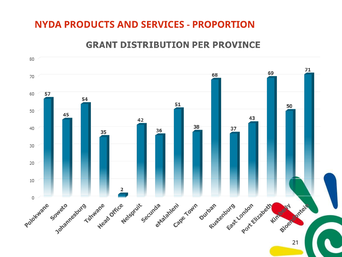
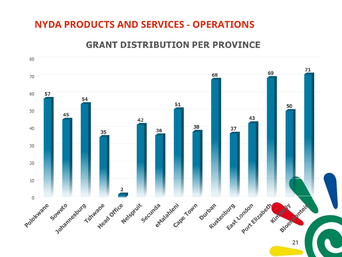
PROPORTION: PROPORTION -> OPERATIONS
